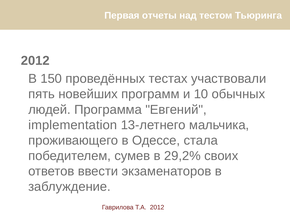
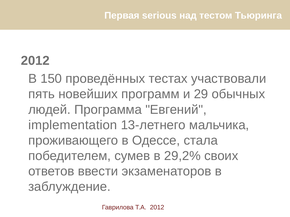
отчеты: отчеты -> serious
10: 10 -> 29
